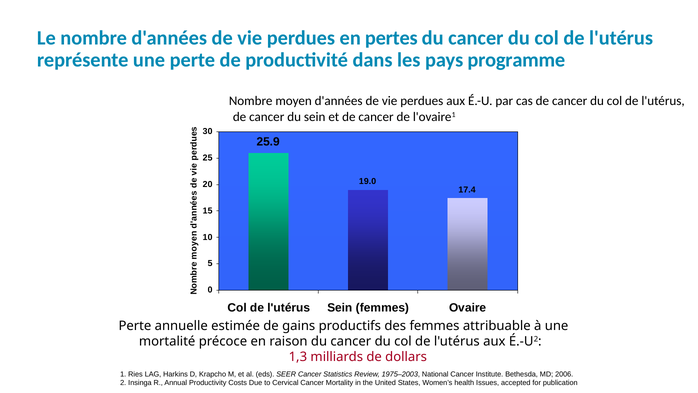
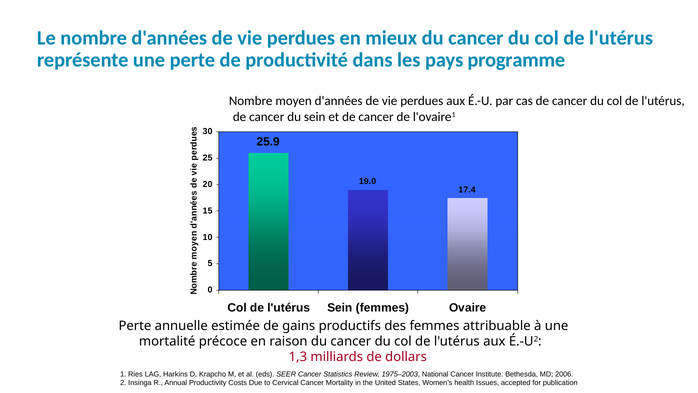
pertes: pertes -> mieux
